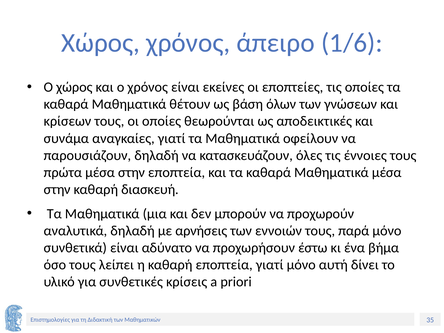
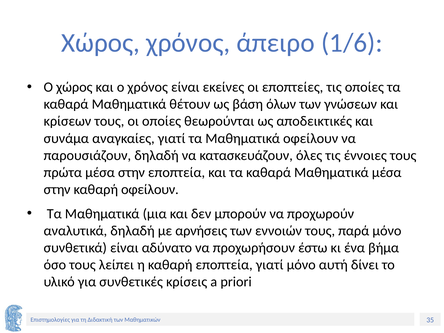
καθαρή διασκευή: διασκευή -> οφείλουν
